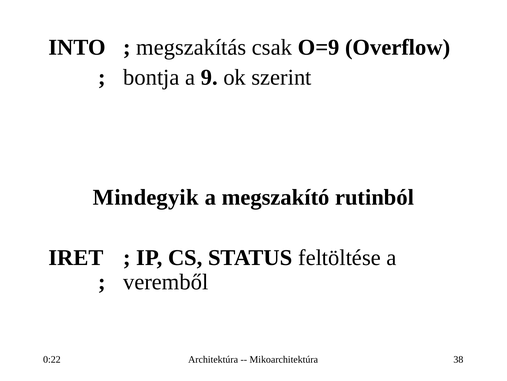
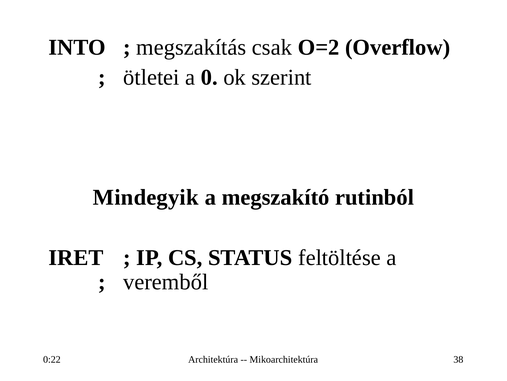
O=9: O=9 -> O=2
bontja: bontja -> ötletei
9: 9 -> 0
